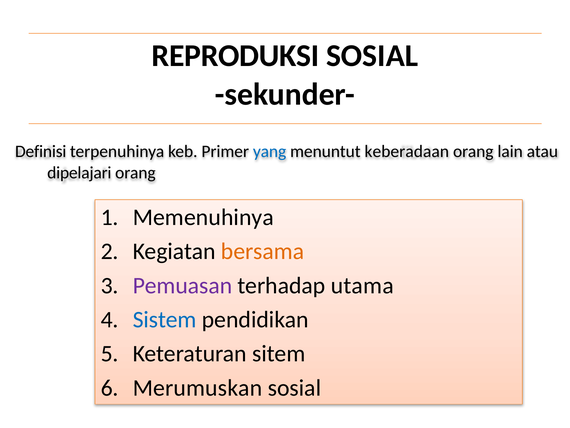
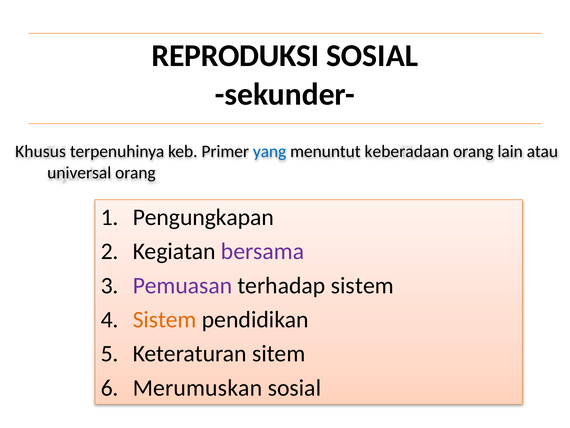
Definisi: Definisi -> Khusus
dipelajari: dipelajari -> universal
Memenuhinya: Memenuhinya -> Pengungkapan
bersama colour: orange -> purple
terhadap utama: utama -> sistem
Sistem at (165, 319) colour: blue -> orange
